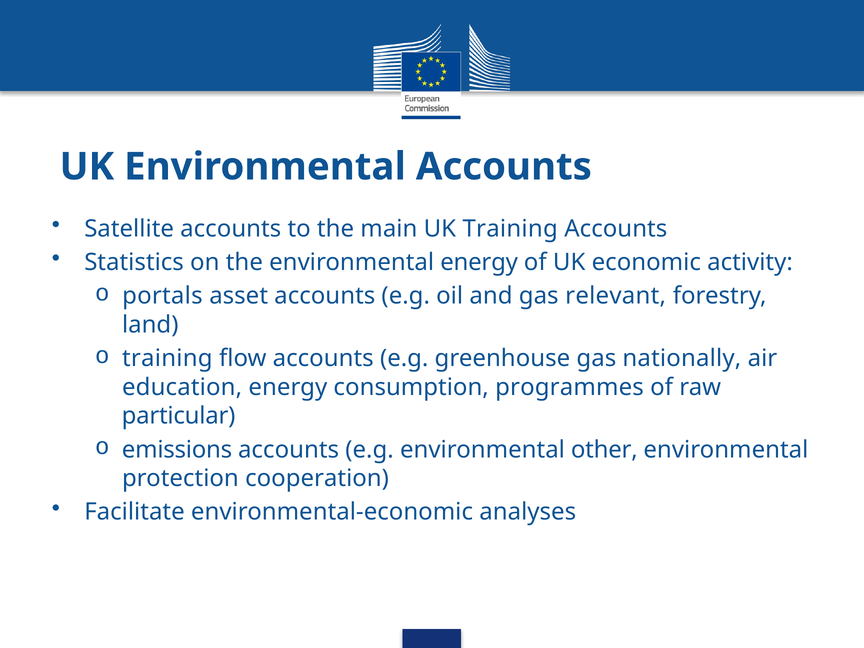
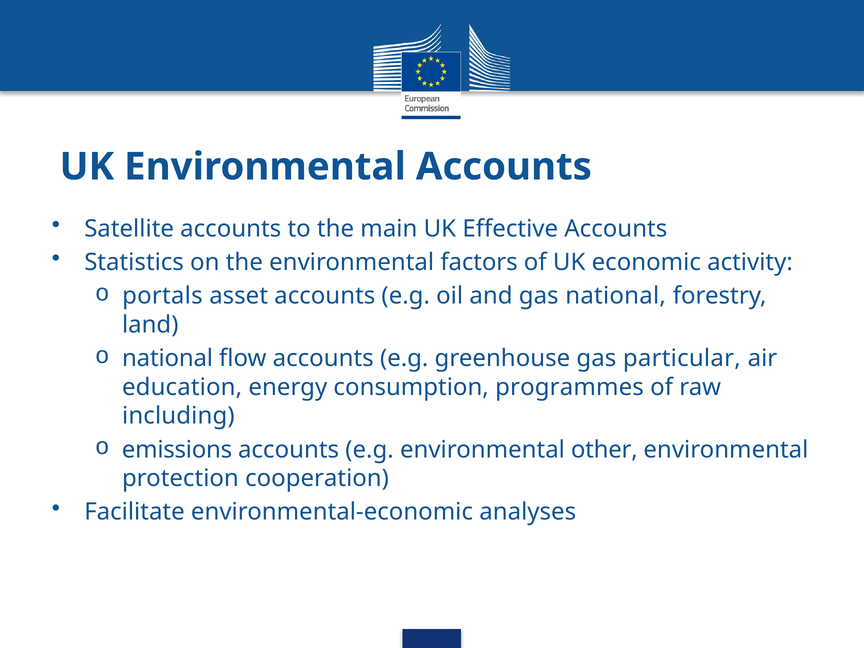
UK Training: Training -> Effective
environmental energy: energy -> factors
gas relevant: relevant -> national
training at (167, 358): training -> national
nationally: nationally -> particular
particular: particular -> including
